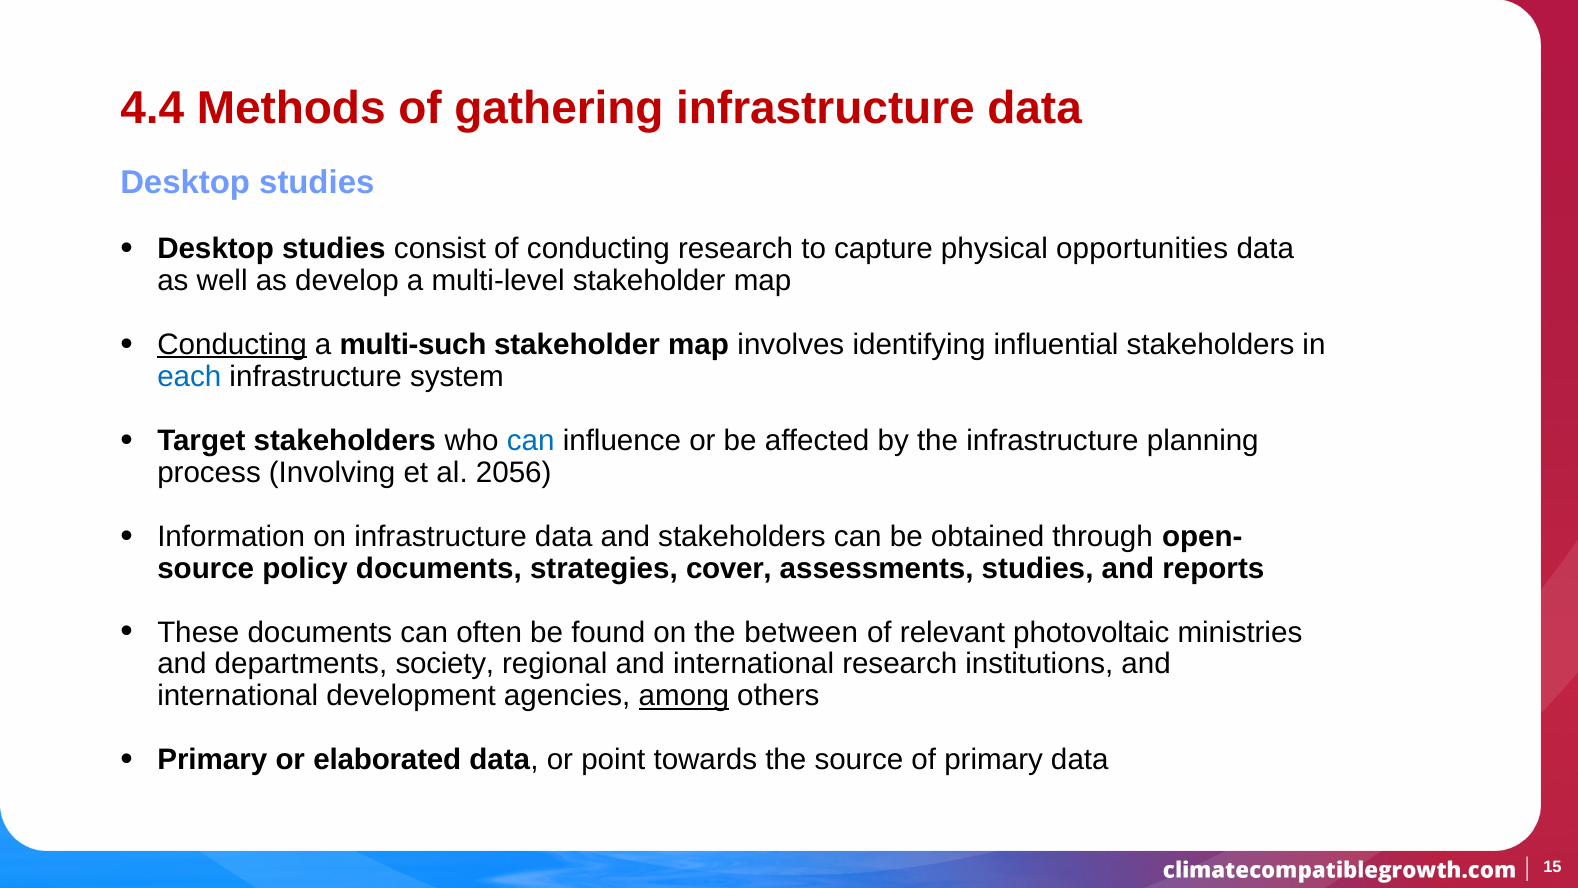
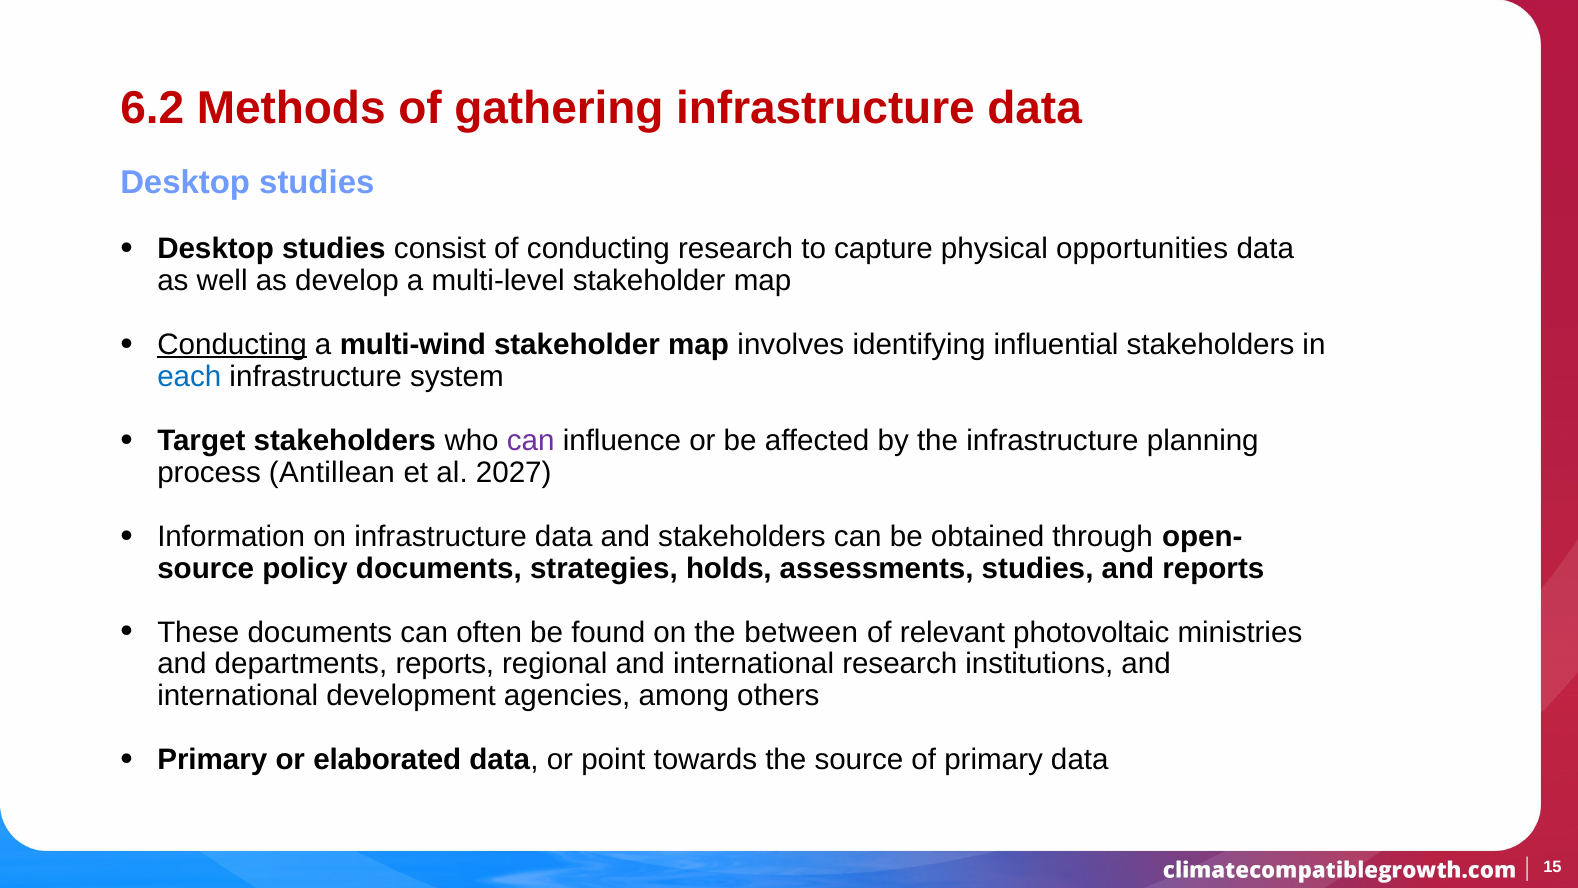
4.4: 4.4 -> 6.2
multi-such: multi-such -> multi-wind
can at (531, 440) colour: blue -> purple
Involving: Involving -> Antillean
2056: 2056 -> 2027
cover: cover -> holds
departments society: society -> reports
among underline: present -> none
